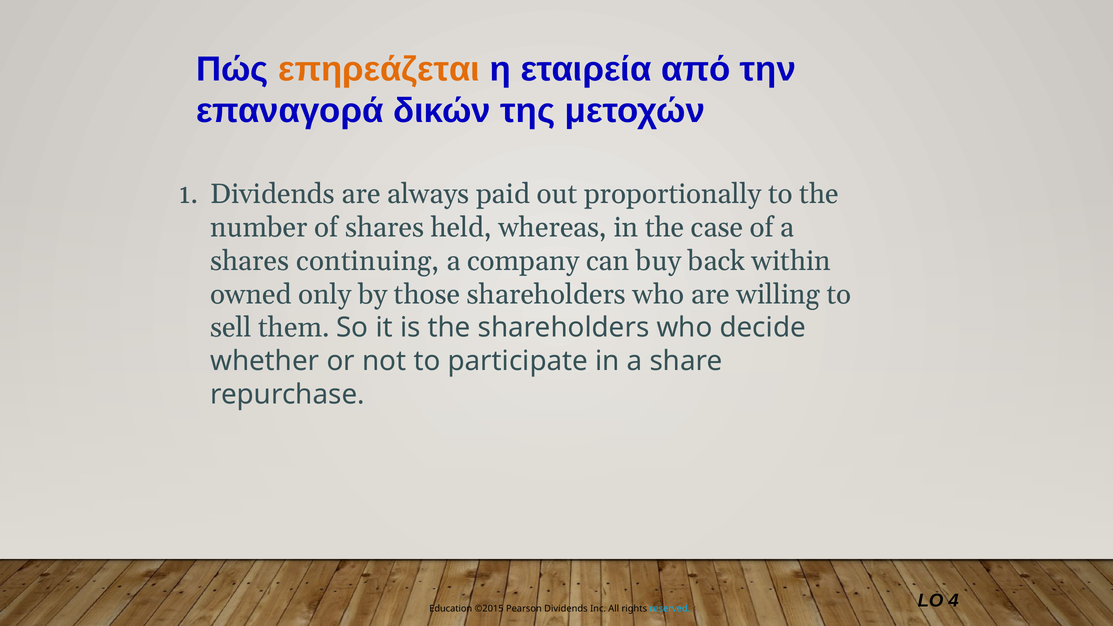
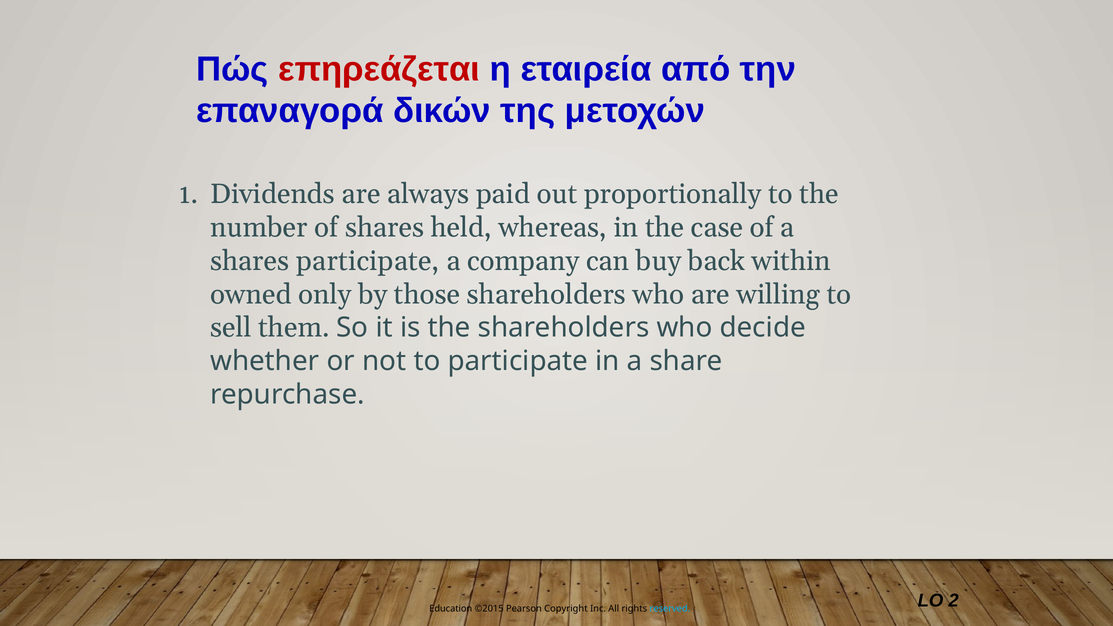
επηρεάζεται colour: orange -> red
shares continuing: continuing -> participate
4: 4 -> 2
Pearson Dividends: Dividends -> Copyright
